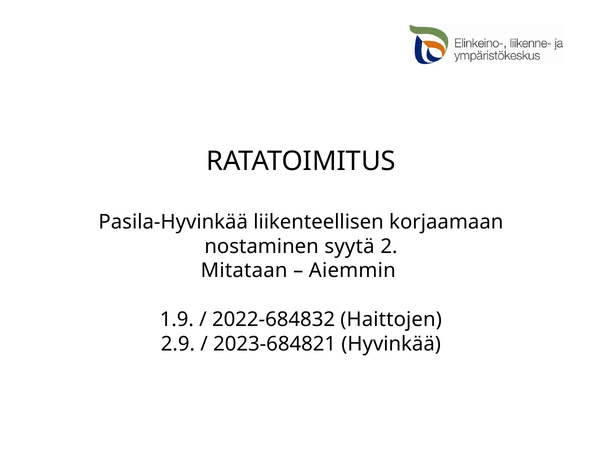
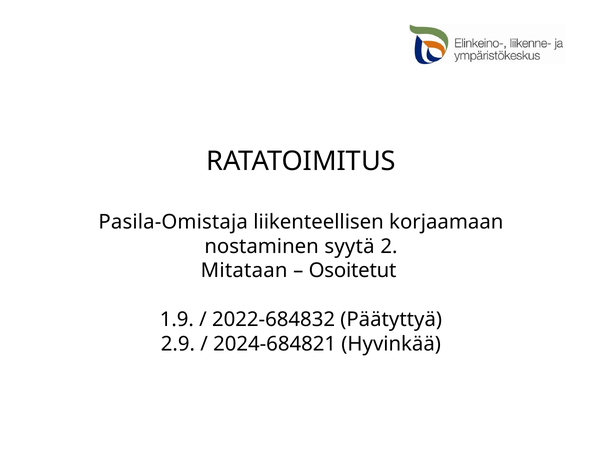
Pasila-Hyvinkää: Pasila-Hyvinkää -> Pasila-Omistaja
Aiemmin: Aiemmin -> Osoitetut
Haittojen: Haittojen -> Päätyttyä
2023-684821: 2023-684821 -> 2024-684821
